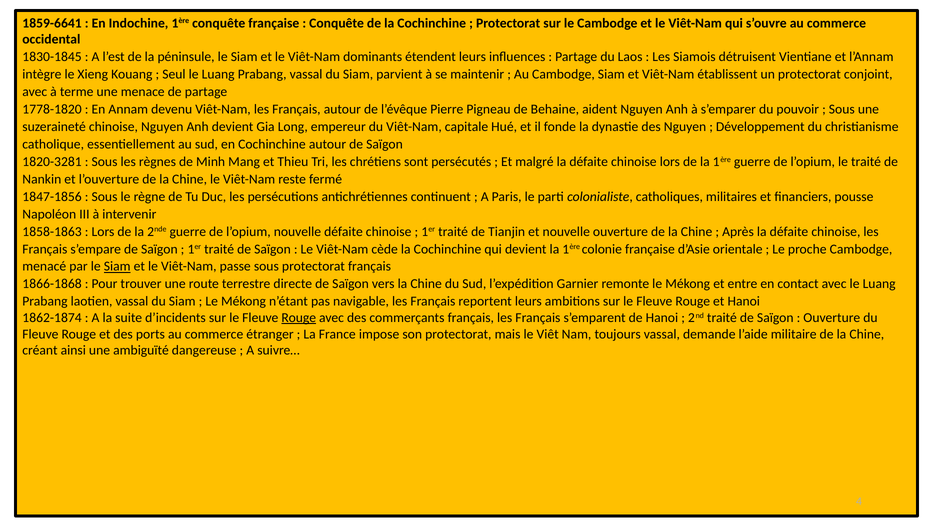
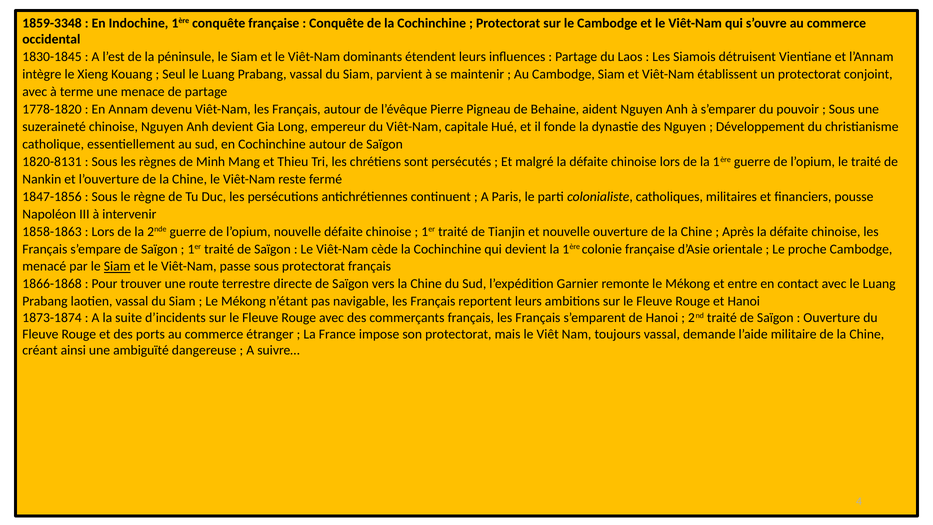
1859-6641: 1859-6641 -> 1859-3348
1820-3281: 1820-3281 -> 1820-8131
1862-1874: 1862-1874 -> 1873-1874
Rouge at (299, 318) underline: present -> none
